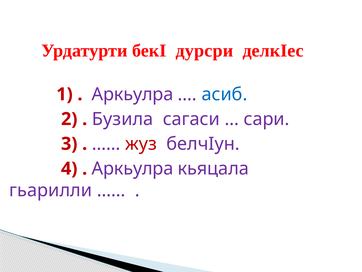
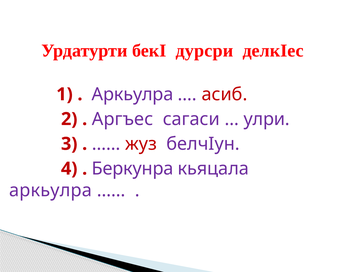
асиб colour: blue -> red
Бузила: Бузила -> Аргъес
сари: сари -> улри
Аркьулра at (133, 168): Аркьулра -> Беркунра
гьарилли at (51, 190): гьарилли -> аркьулра
